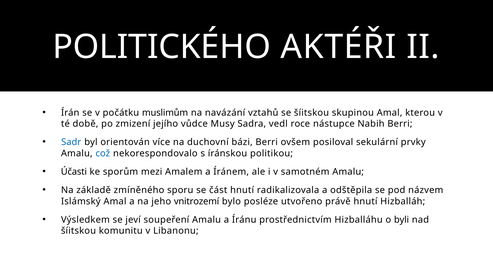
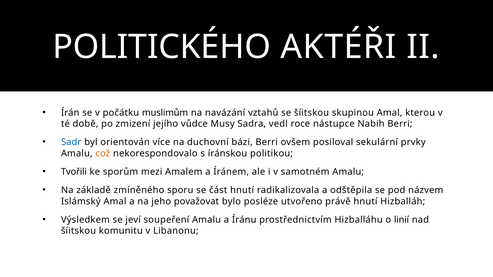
což colour: blue -> orange
Účasti: Účasti -> Tvořili
vnitrozemí: vnitrozemí -> považovat
byli: byli -> linií
